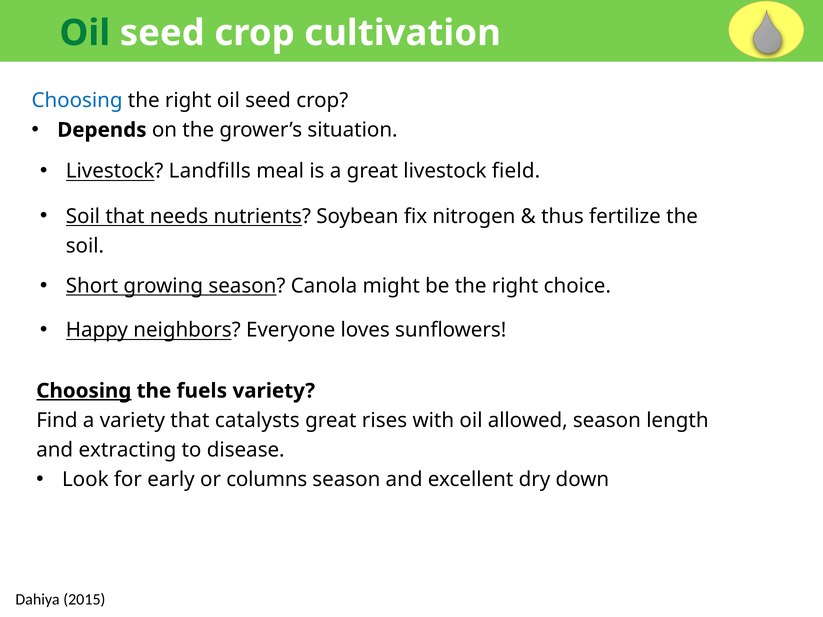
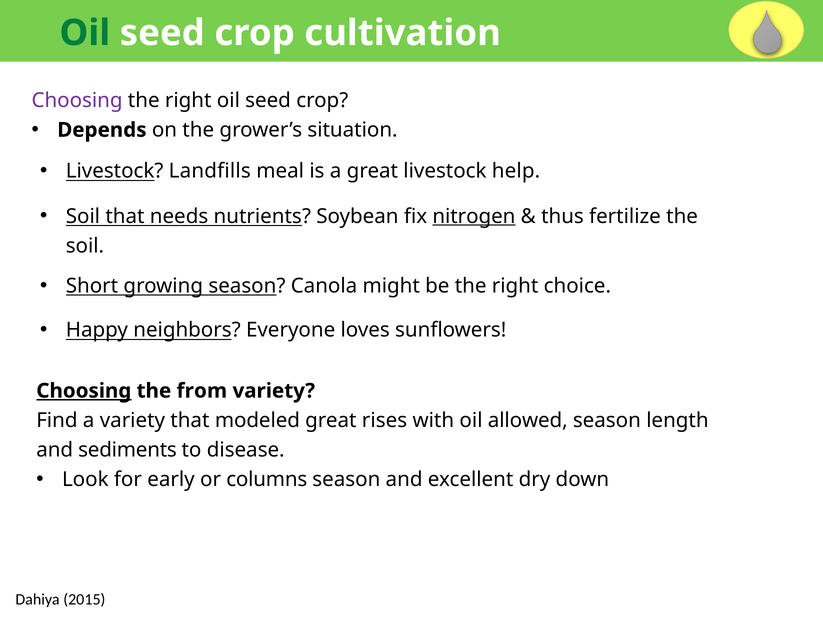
Choosing at (77, 100) colour: blue -> purple
field: field -> help
nitrogen underline: none -> present
fuels: fuels -> from
catalysts: catalysts -> modeled
extracting: extracting -> sediments
